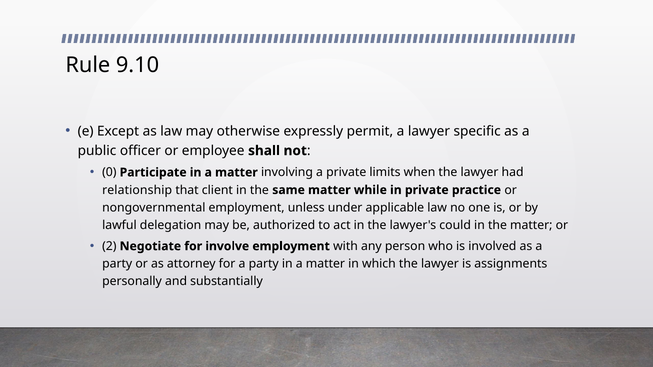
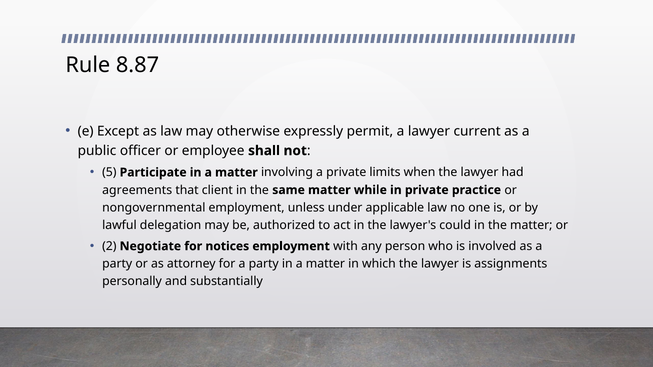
9.10: 9.10 -> 8.87
specific: specific -> current
0: 0 -> 5
relationship: relationship -> agreements
involve: involve -> notices
